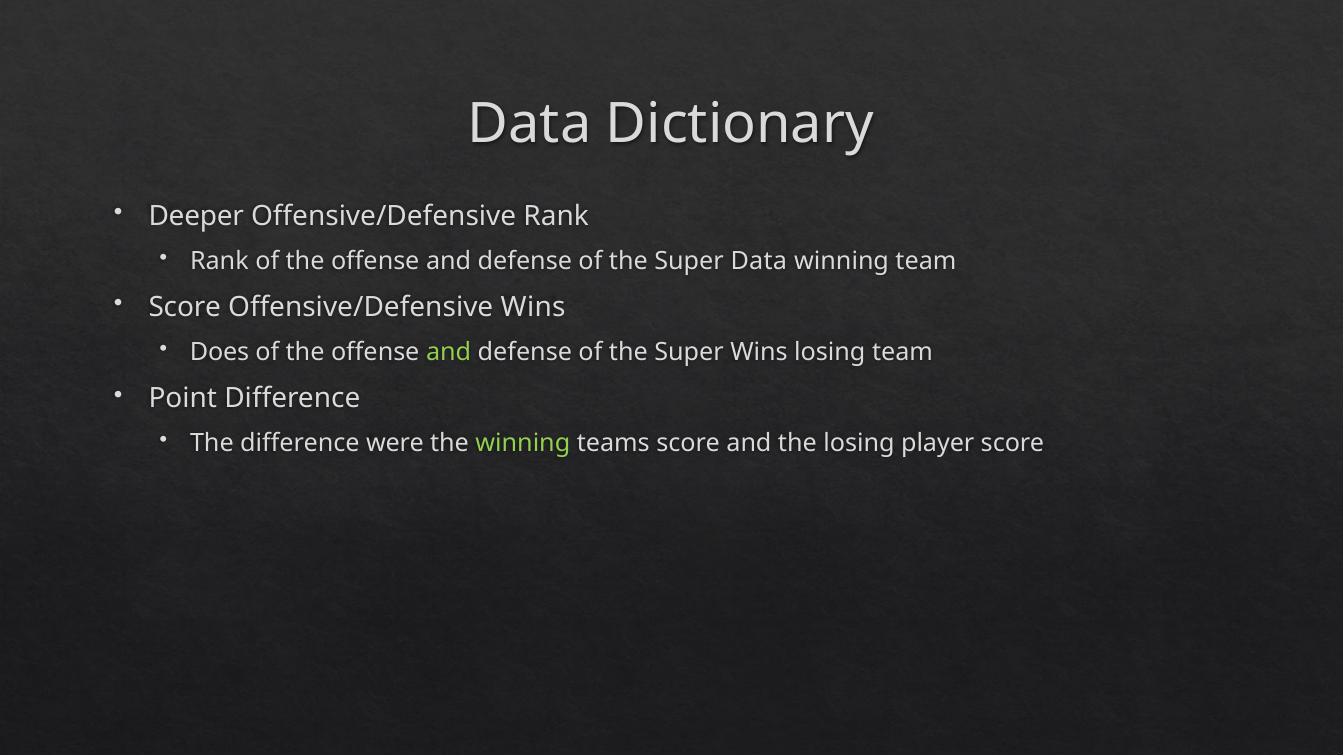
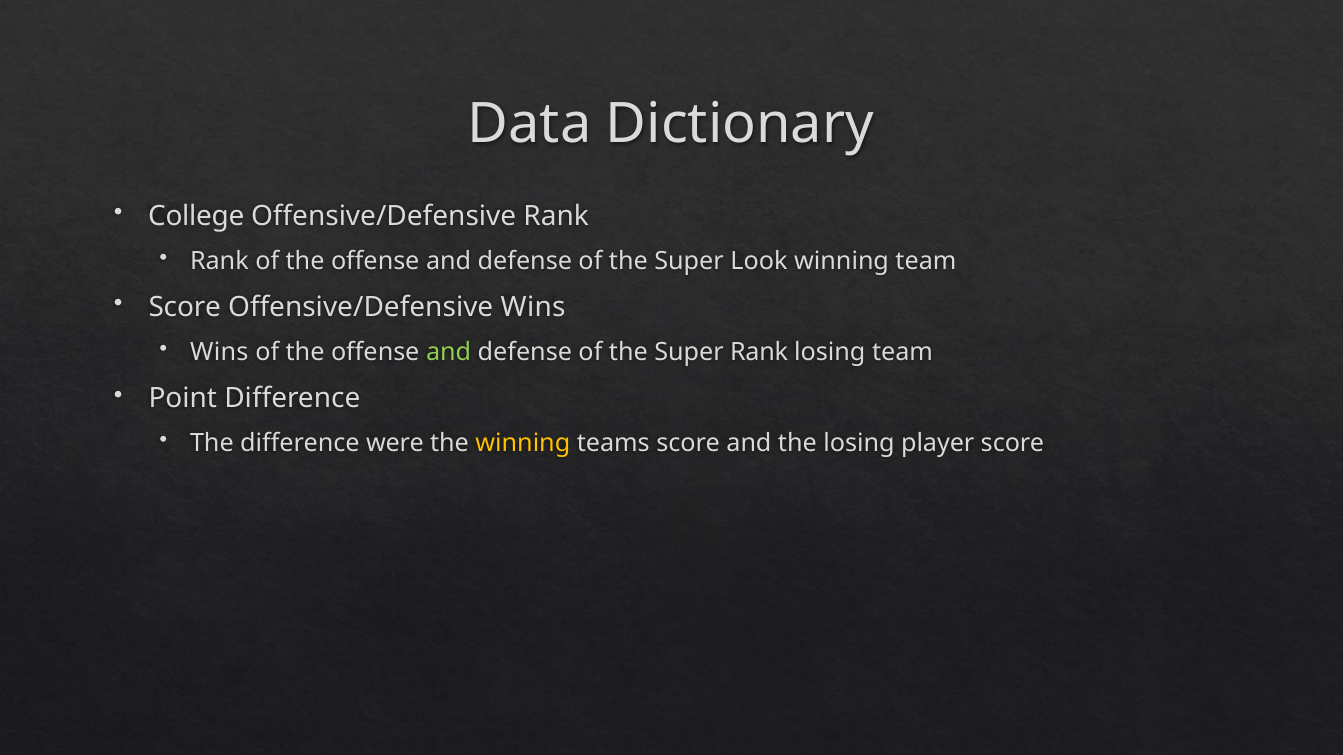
Deeper: Deeper -> College
Super Data: Data -> Look
Does at (220, 352): Does -> Wins
Super Wins: Wins -> Rank
winning at (523, 444) colour: light green -> yellow
